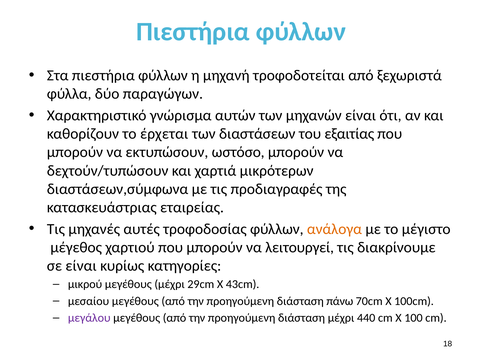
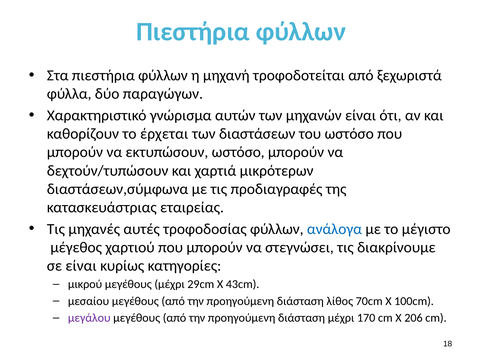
του εξαιτίας: εξαιτίας -> ωστόσο
ανάλογα colour: orange -> blue
λειτουργεί: λειτουργεί -> στεγνώσει
πάνω: πάνω -> λίθος
440: 440 -> 170
100: 100 -> 206
